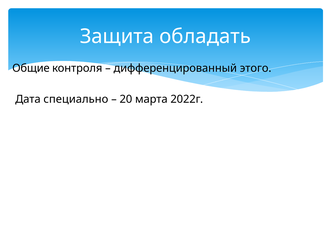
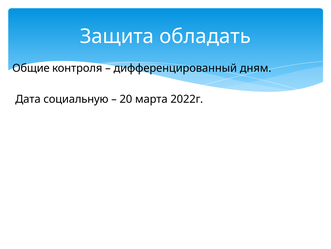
этого: этого -> дням
специально: специально -> социальную
